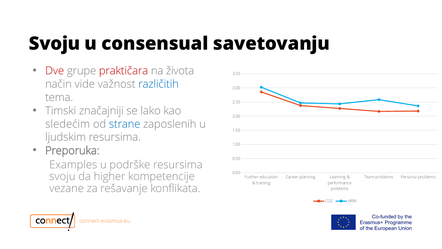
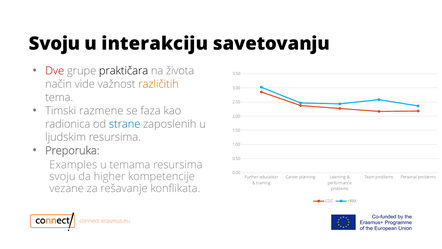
consensual: consensual -> interakciju
praktičara colour: red -> black
različitih colour: blue -> orange
značajniji: značajniji -> razmene
lako: lako -> faza
sledećim: sledećim -> radionica
podrške: podrške -> temama
